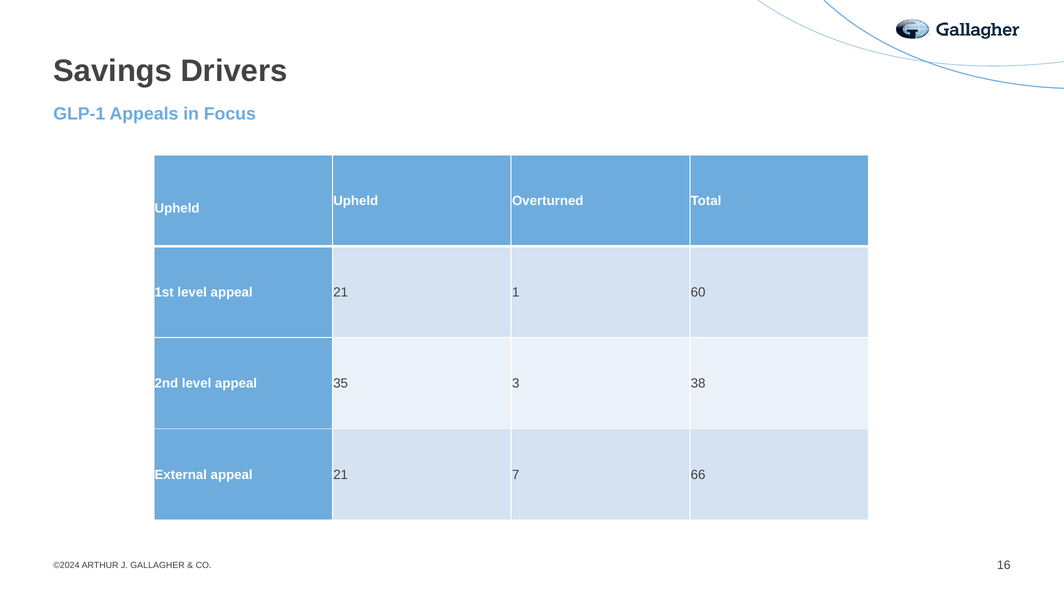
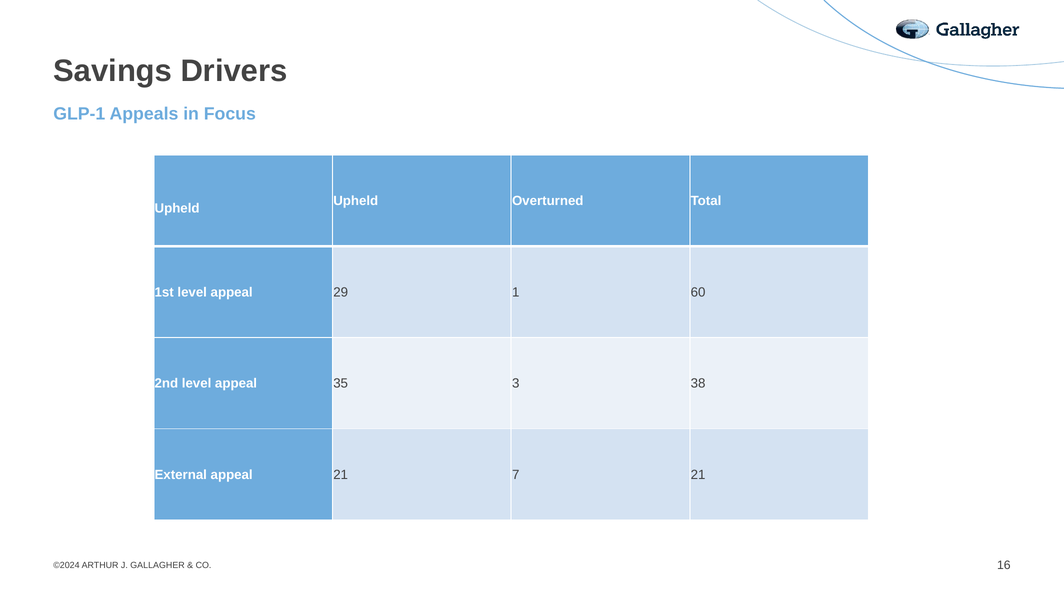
level appeal 21: 21 -> 29
7 66: 66 -> 21
